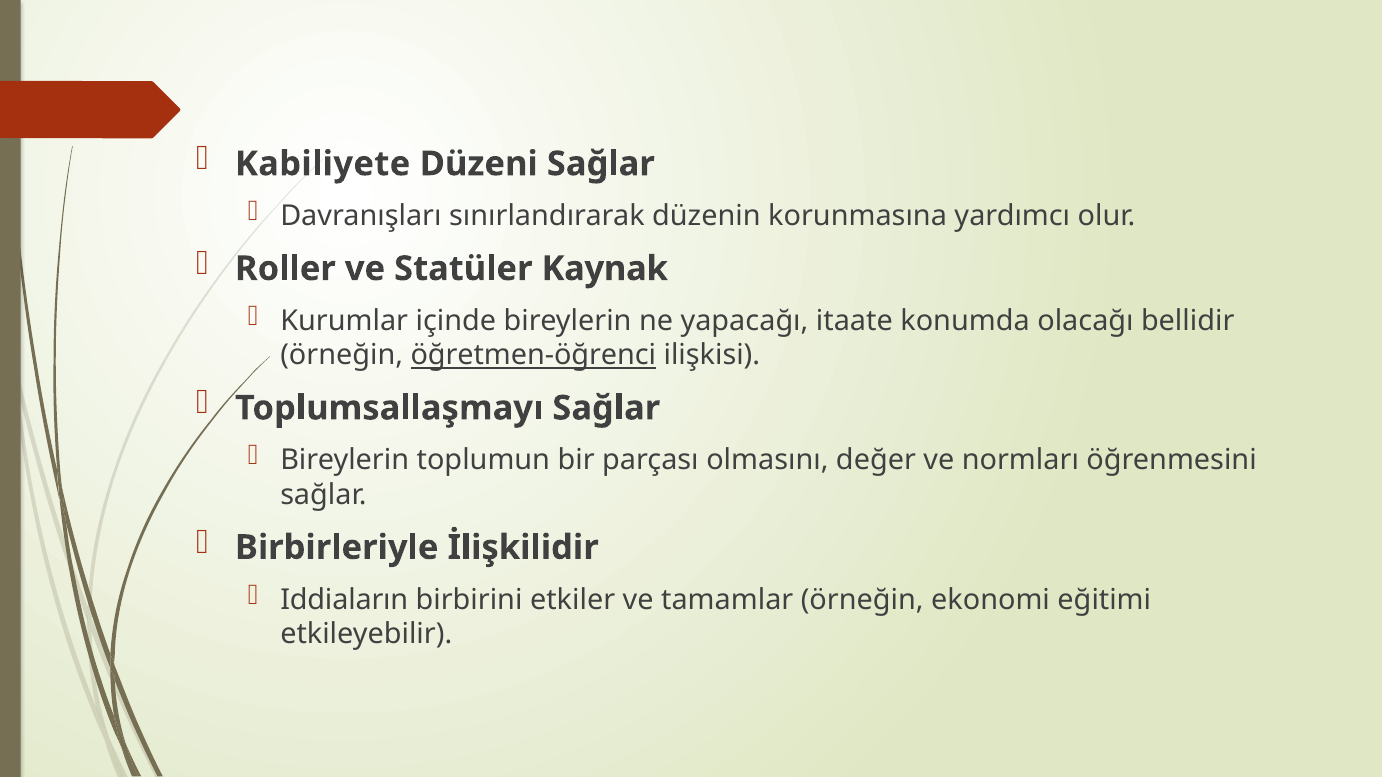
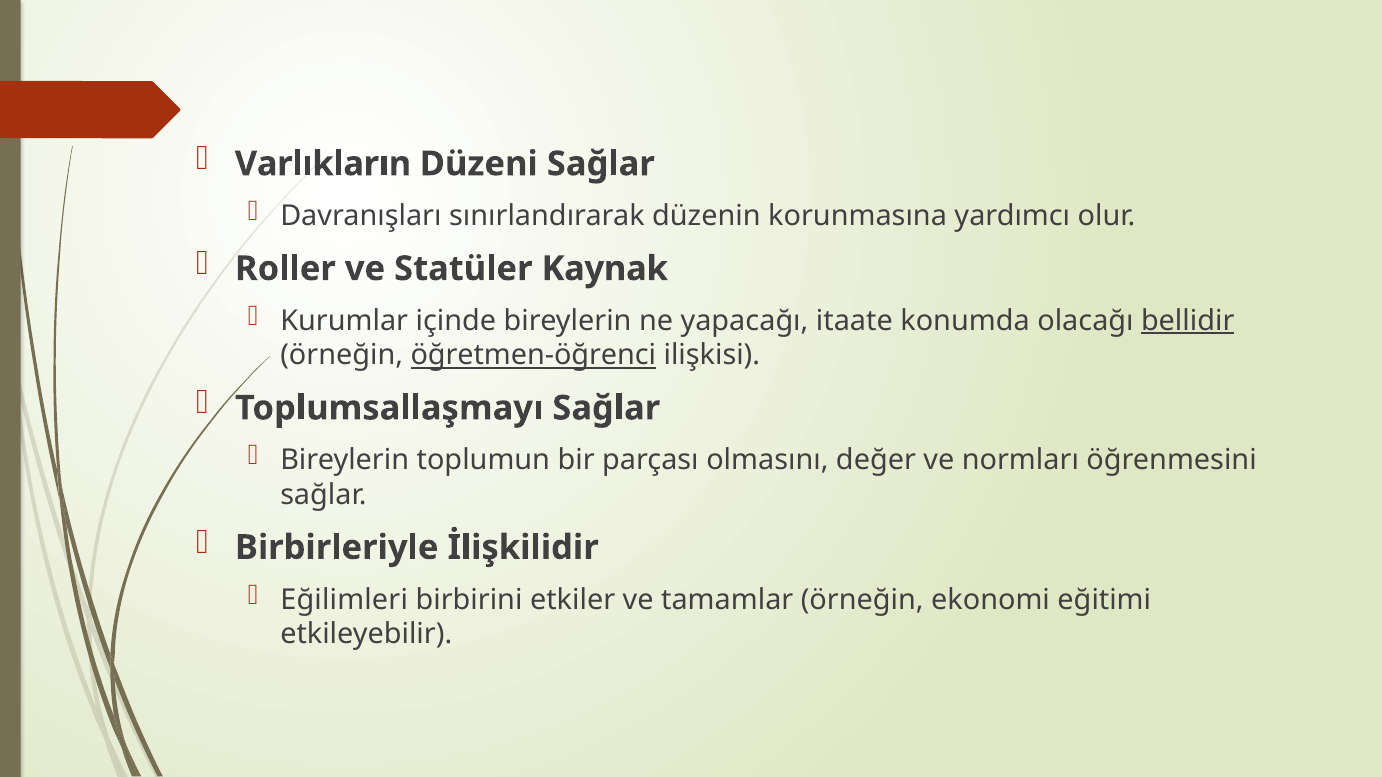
Kabiliyete: Kabiliyete -> Varlıkların
bellidir underline: none -> present
Iddiaların: Iddiaların -> Eğilimleri
